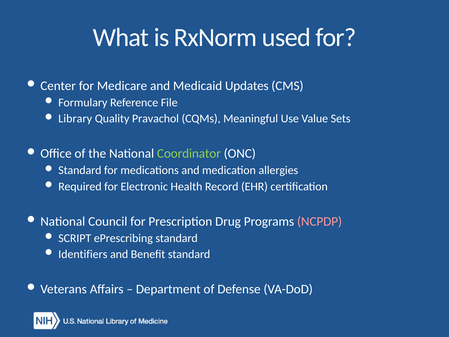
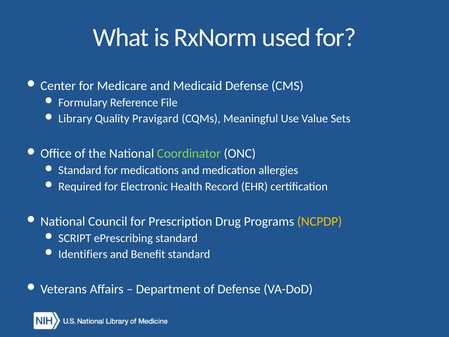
Medicaid Updates: Updates -> Defense
Pravachol: Pravachol -> Pravigard
NCPDP colour: pink -> yellow
